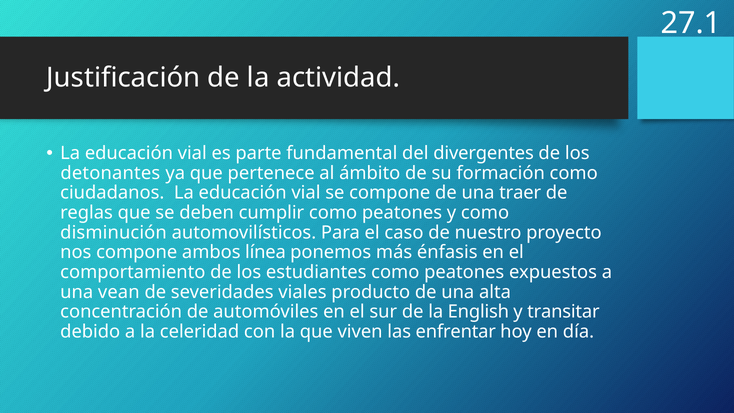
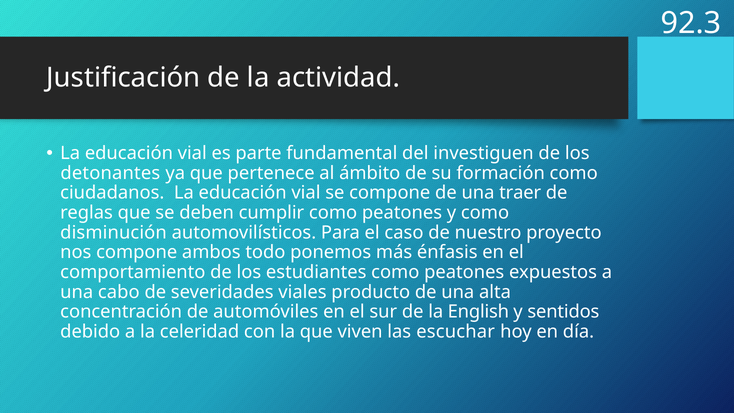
27.1: 27.1 -> 92.3
divergentes: divergentes -> investiguen
línea: línea -> todo
vean: vean -> cabo
transitar: transitar -> sentidos
enfrentar: enfrentar -> escuchar
